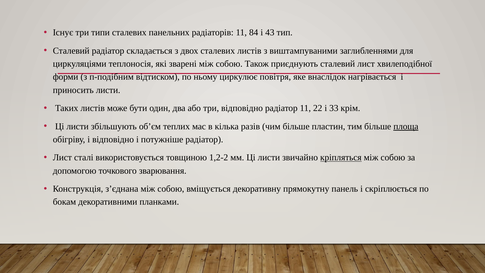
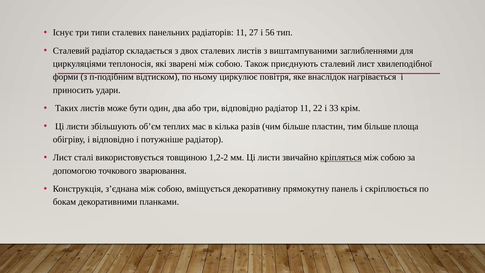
84: 84 -> 27
43: 43 -> 56
приносить листи: листи -> удари
площа underline: present -> none
